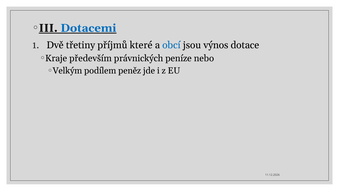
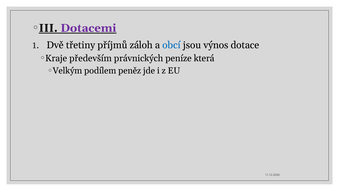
Dotacemi colour: blue -> purple
které: které -> záloh
nebo: nebo -> která
